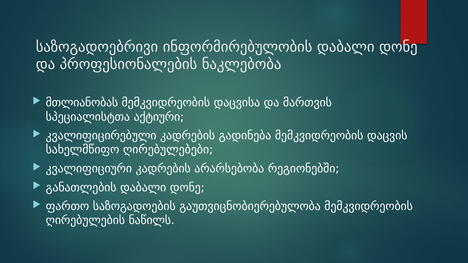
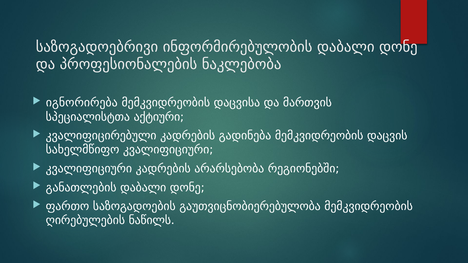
მთლიანობას: მთლიანობას -> იგნორირება
სახელმწიფო ღირებულებები: ღირებულებები -> კვალიფიციური
